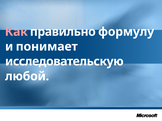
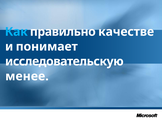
Как colour: pink -> light blue
формулу: формулу -> качестве
любой: любой -> менее
